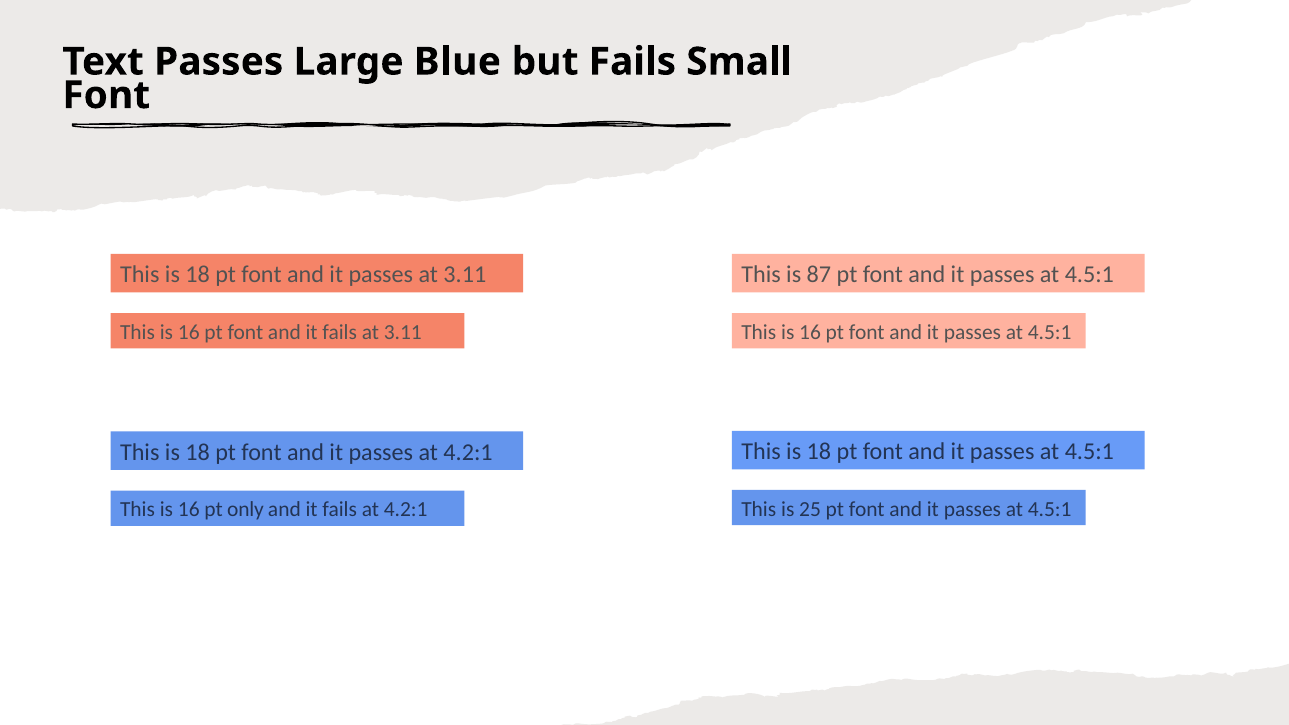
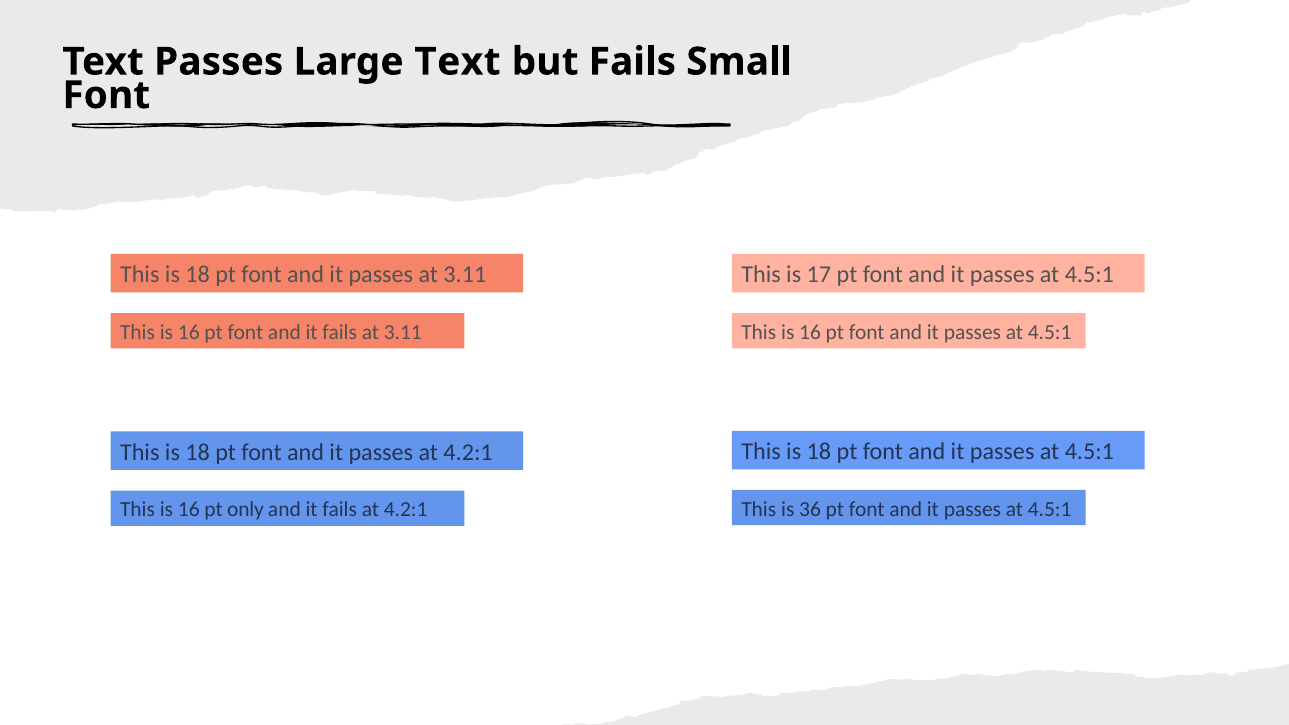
Large Blue: Blue -> Text
87: 87 -> 17
25: 25 -> 36
